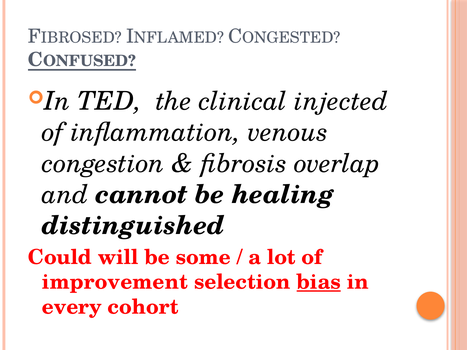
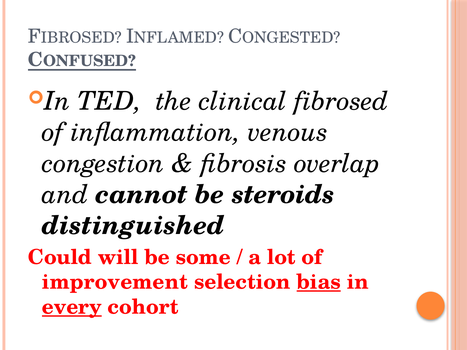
injected: injected -> fibrosed
healing: healing -> steroids
every underline: none -> present
